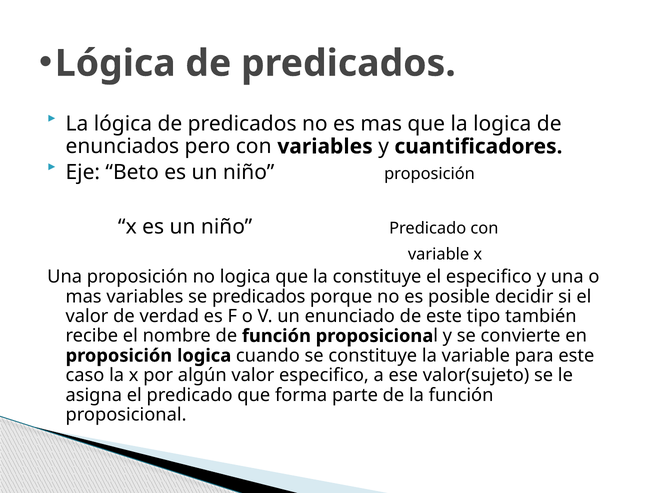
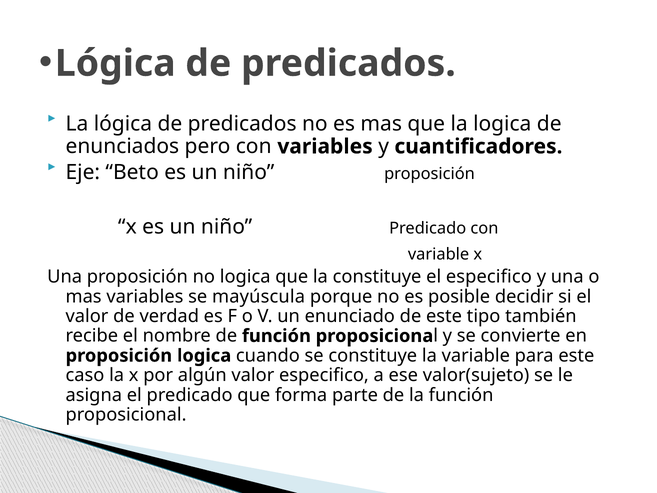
se predicados: predicados -> mayúscula
